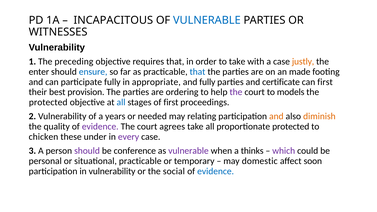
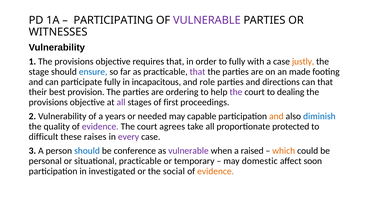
INCAPACITOUS: INCAPACITOUS -> PARTICIPATING
VULNERABLE at (207, 20) colour: blue -> purple
1 The preceding: preceding -> provisions
to take: take -> fully
enter: enter -> stage
that at (198, 72) colour: blue -> purple
appropriate: appropriate -> incapacitous
and fully: fully -> role
certificate: certificate -> directions
can first: first -> that
models: models -> dealing
protected at (48, 102): protected -> provisions
all at (121, 102) colour: blue -> purple
relating: relating -> capable
diminish colour: orange -> blue
chicken: chicken -> difficult
under: under -> raises
should at (87, 151) colour: purple -> blue
thinks: thinks -> raised
which colour: purple -> orange
in vulnerability: vulnerability -> investigated
evidence at (216, 171) colour: blue -> orange
